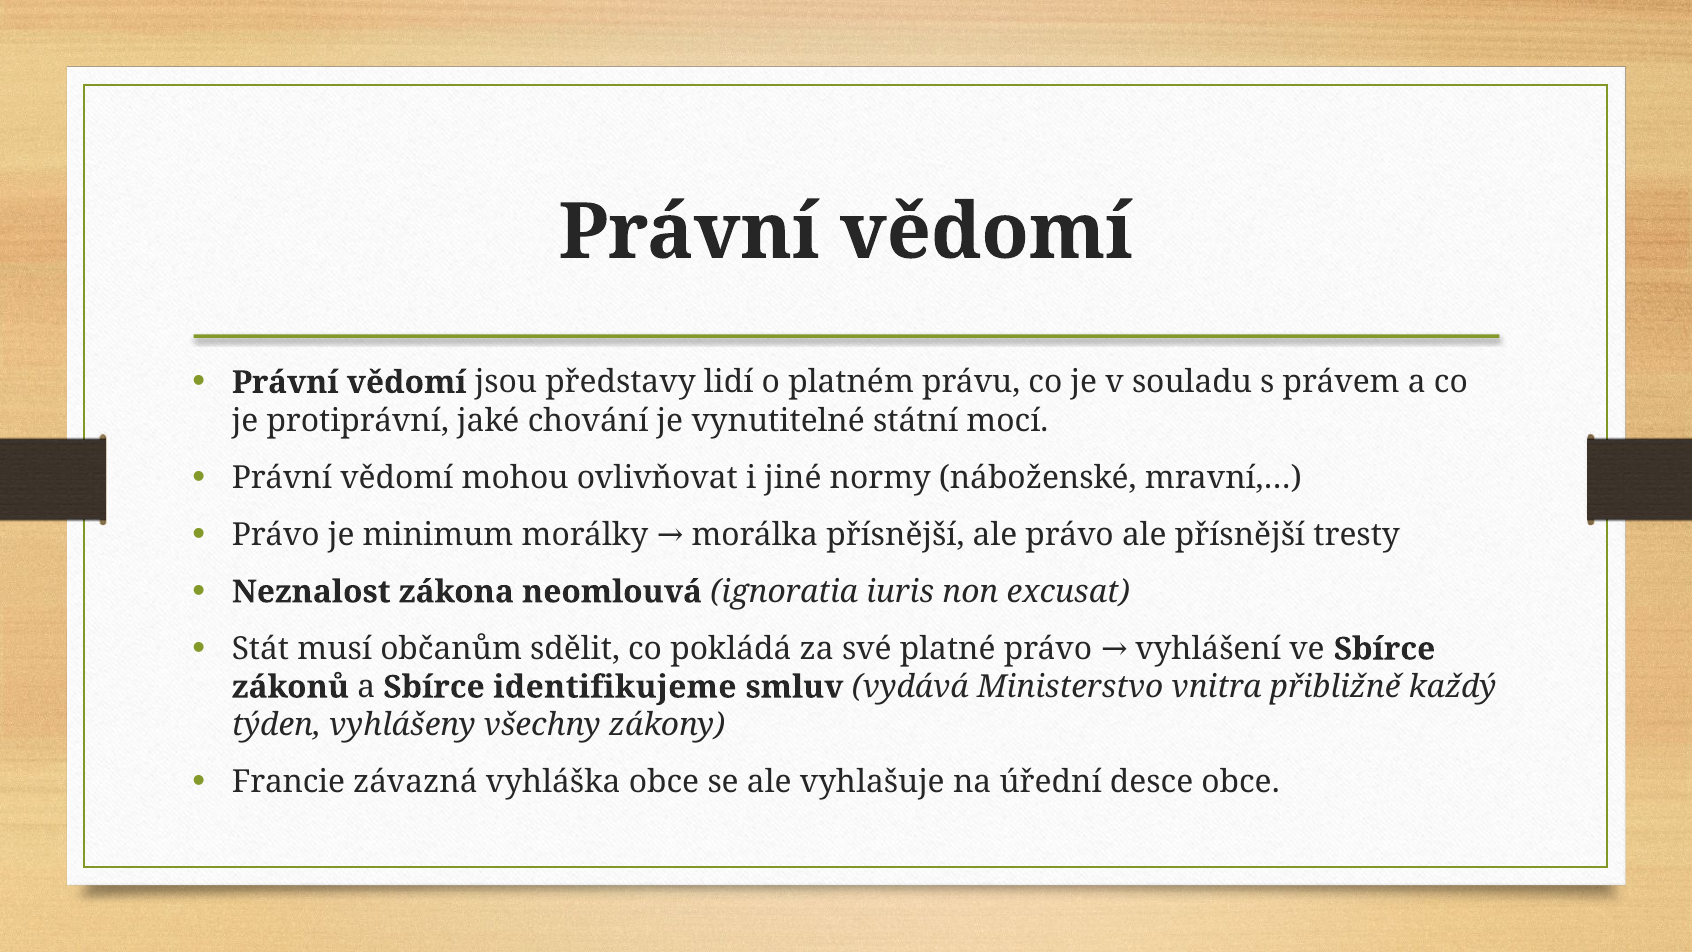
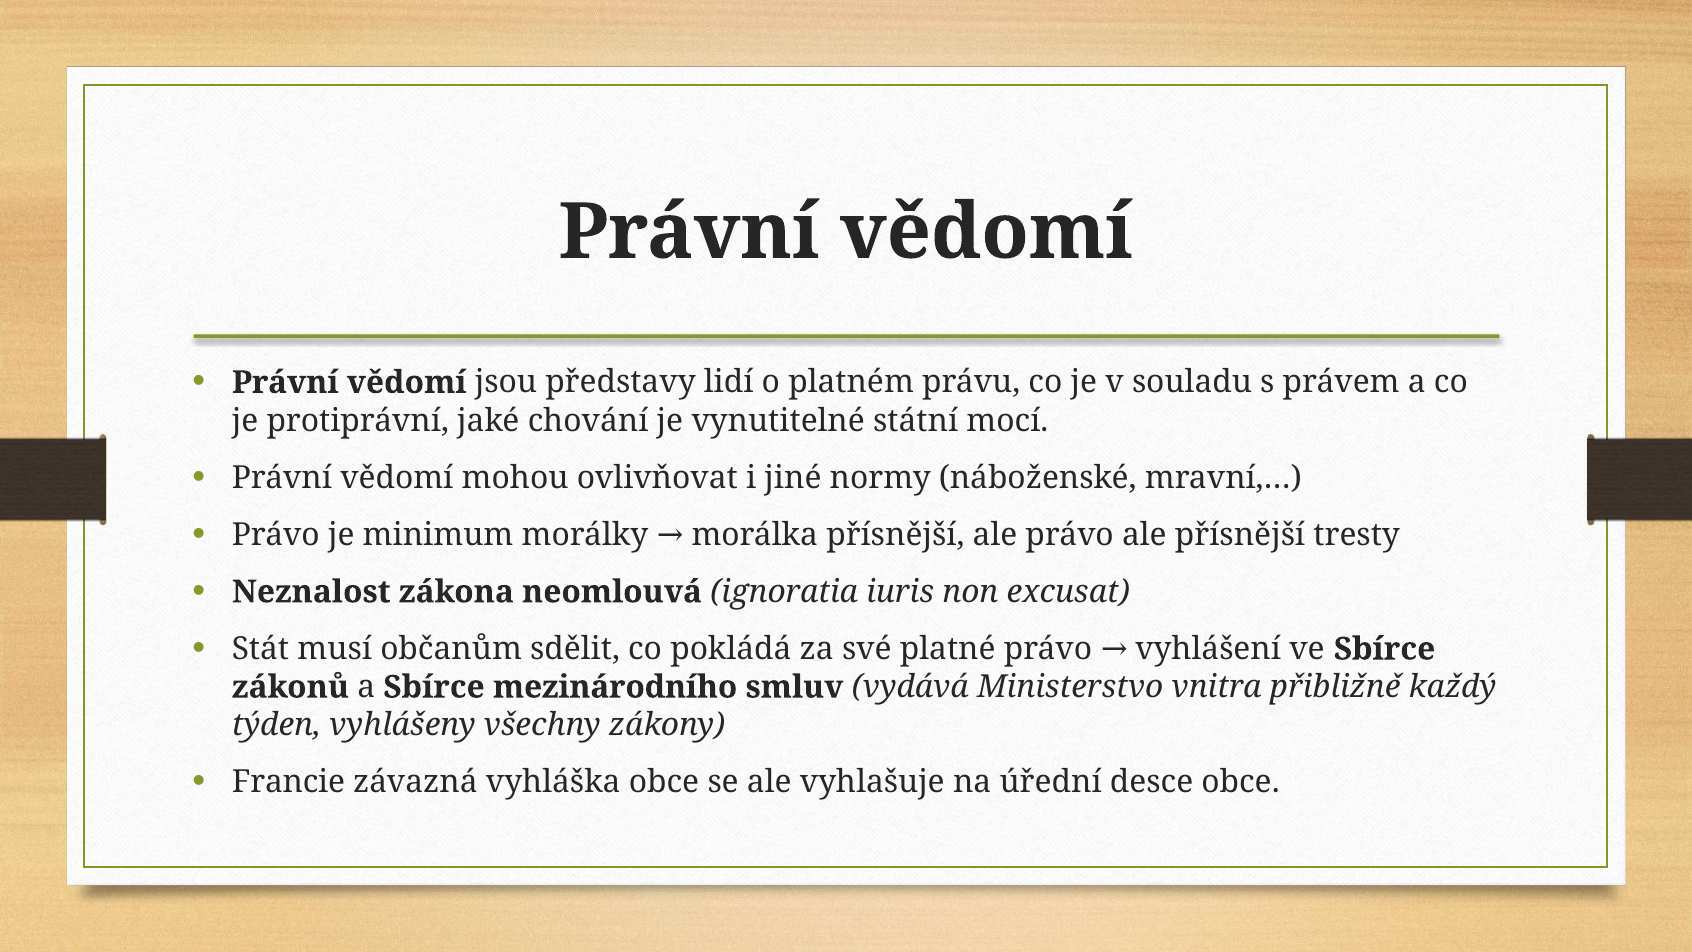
identifikujeme: identifikujeme -> mezinárodního
